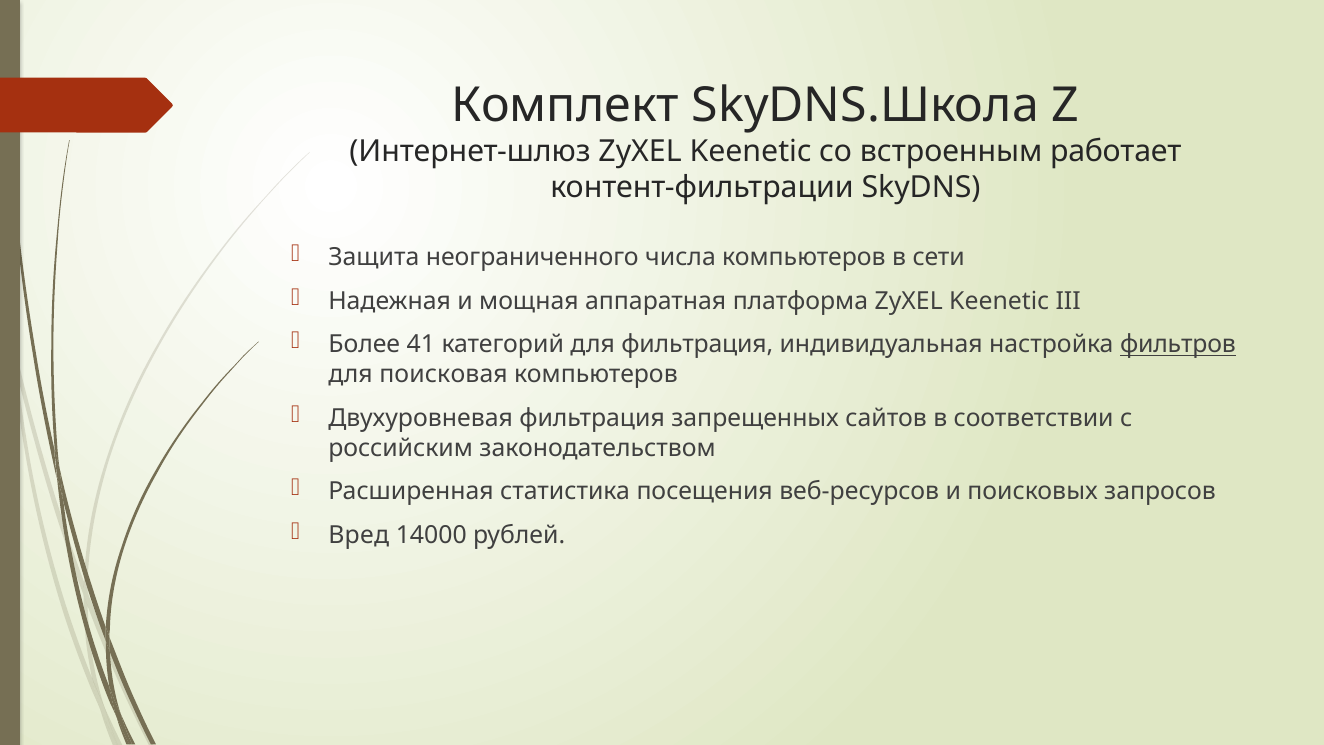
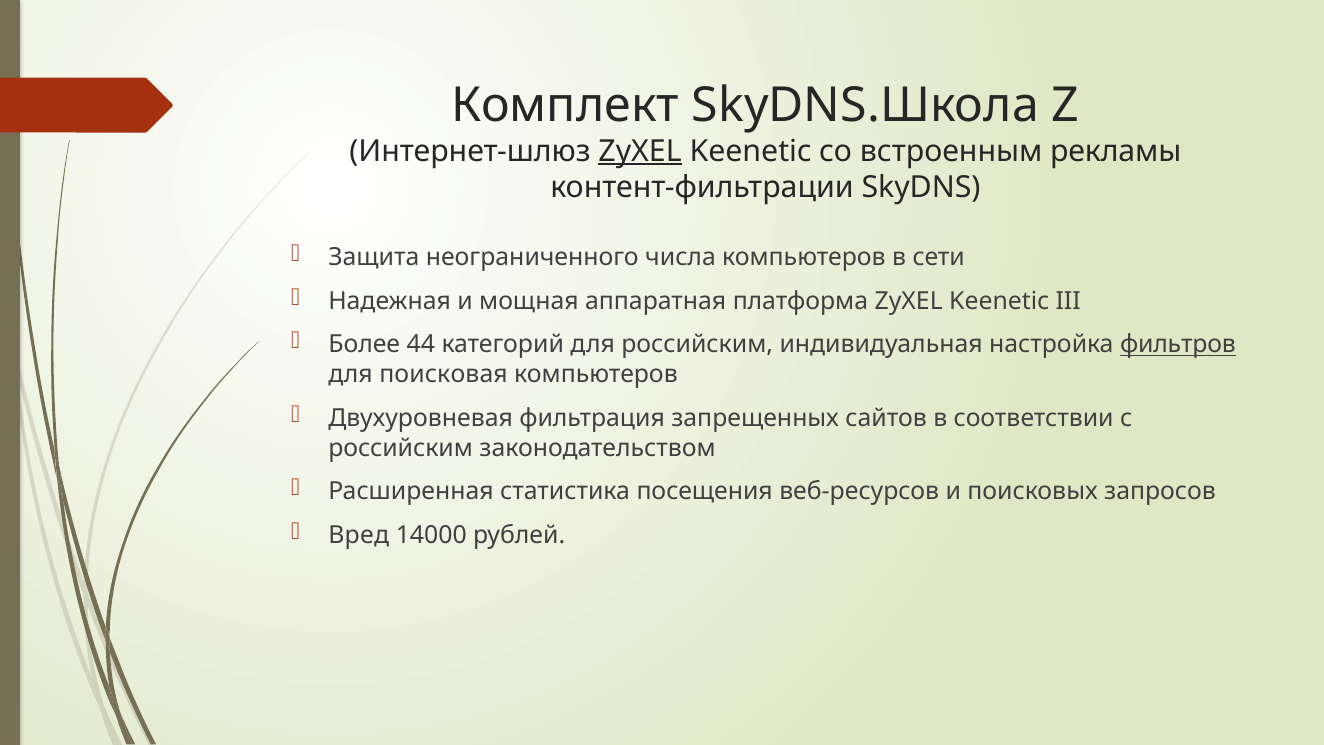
ZyXEL at (640, 151) underline: none -> present
работает: работает -> рекламы
41: 41 -> 44
для фильтрация: фильтрация -> российским
